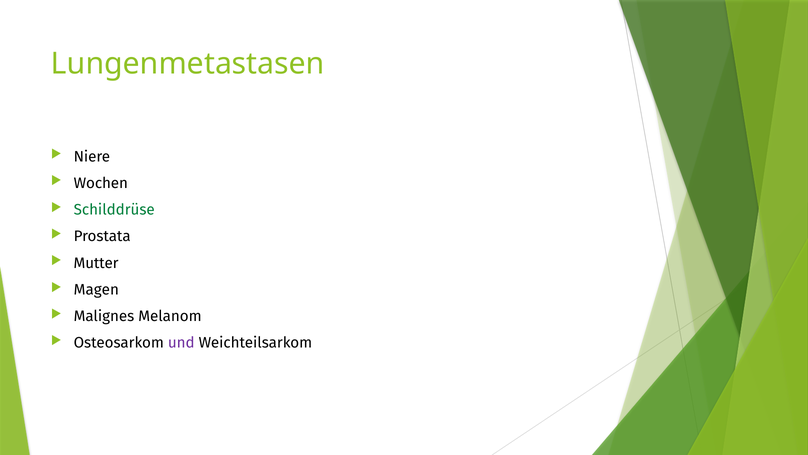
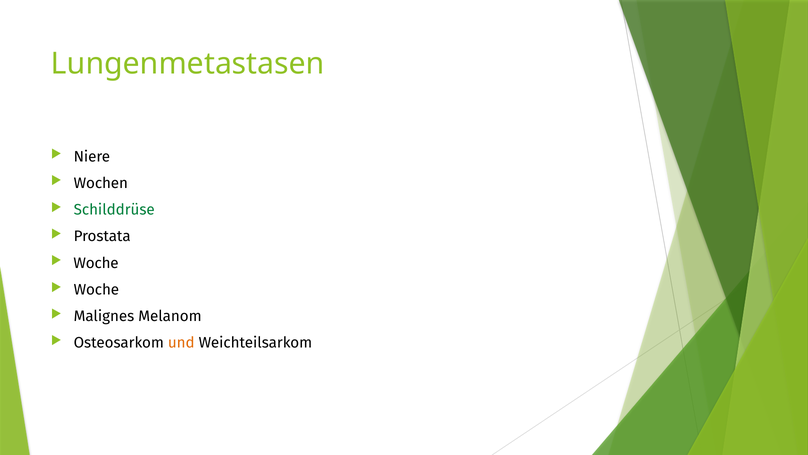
Mutter at (96, 263): Mutter -> Woche
Magen at (96, 289): Magen -> Woche
und colour: purple -> orange
